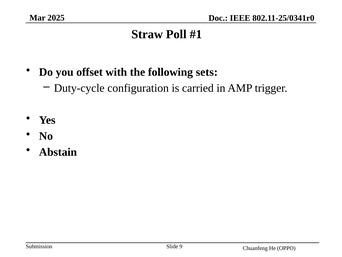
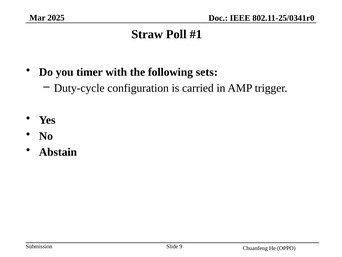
offset: offset -> timer
